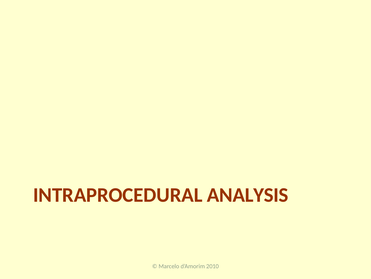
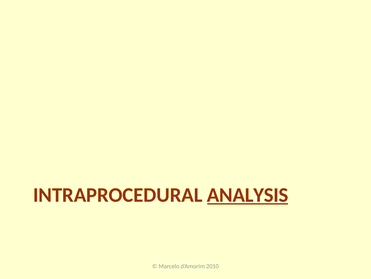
ANALYSIS underline: none -> present
